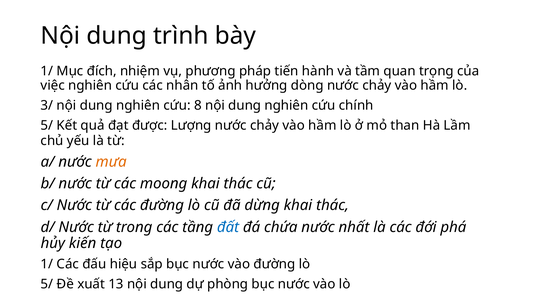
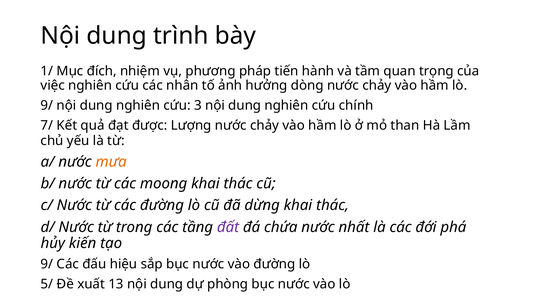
3/ at (47, 105): 3/ -> 9/
8: 8 -> 3
5/ at (47, 125): 5/ -> 7/
đất colour: blue -> purple
1/ at (47, 264): 1/ -> 9/
